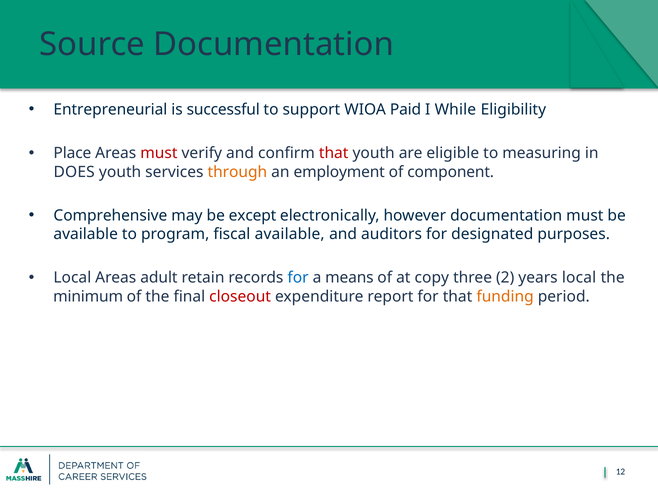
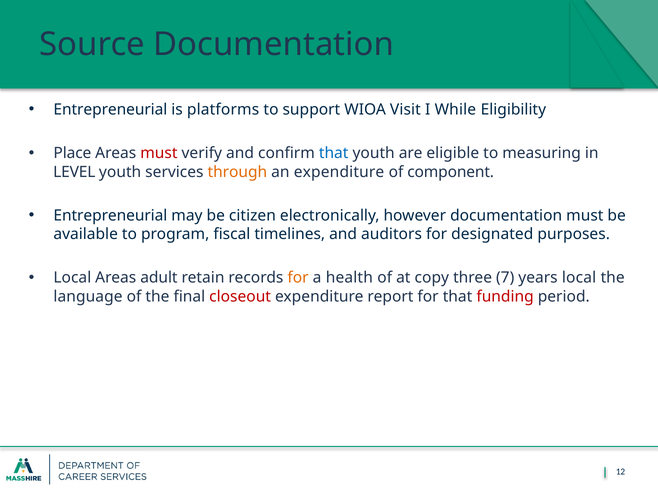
successful: successful -> platforms
Paid: Paid -> Visit
that at (334, 153) colour: red -> blue
DOES: DOES -> LEVEL
an employment: employment -> expenditure
Comprehensive at (110, 215): Comprehensive -> Entrepreneurial
except: except -> citizen
fiscal available: available -> timelines
for at (298, 278) colour: blue -> orange
means: means -> health
2: 2 -> 7
minimum: minimum -> language
funding colour: orange -> red
